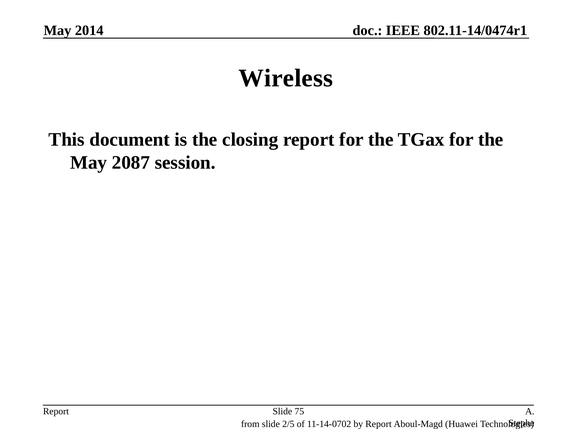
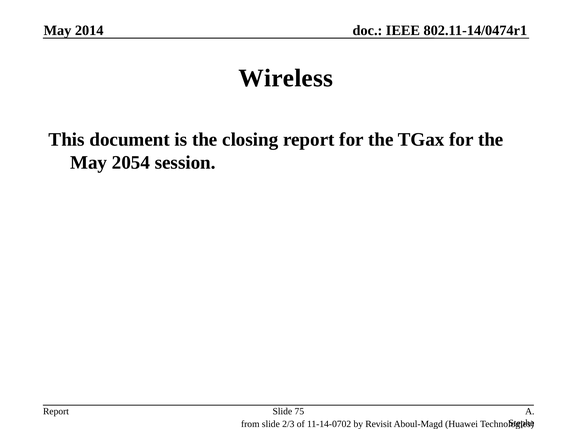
2087: 2087 -> 2054
2/5: 2/5 -> 2/3
by Report: Report -> Revisit
